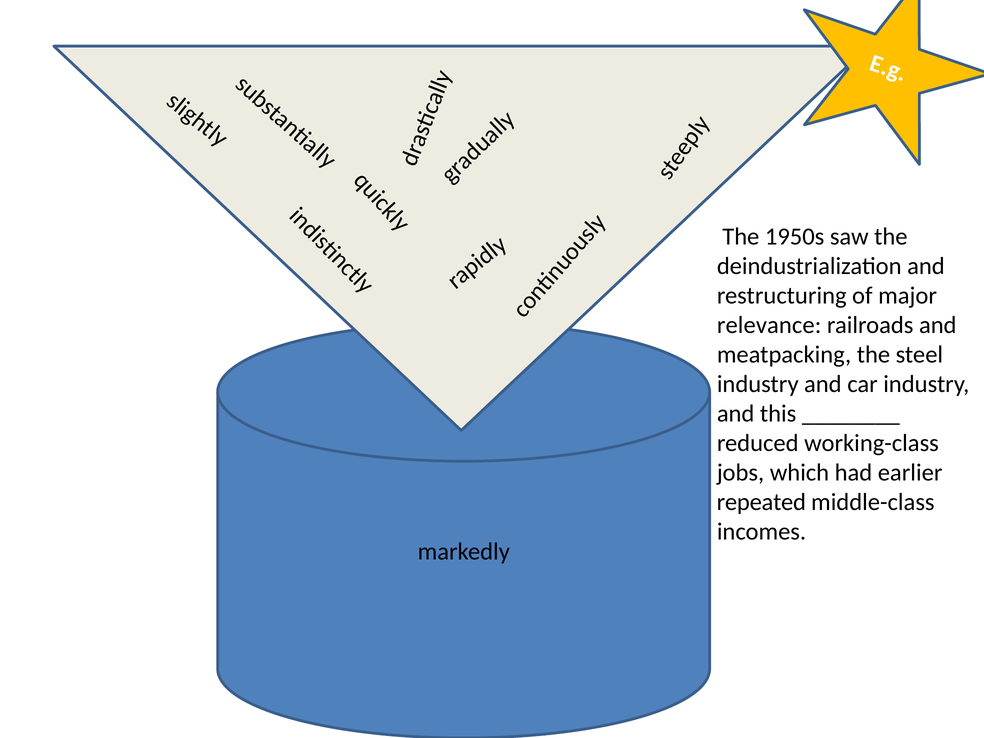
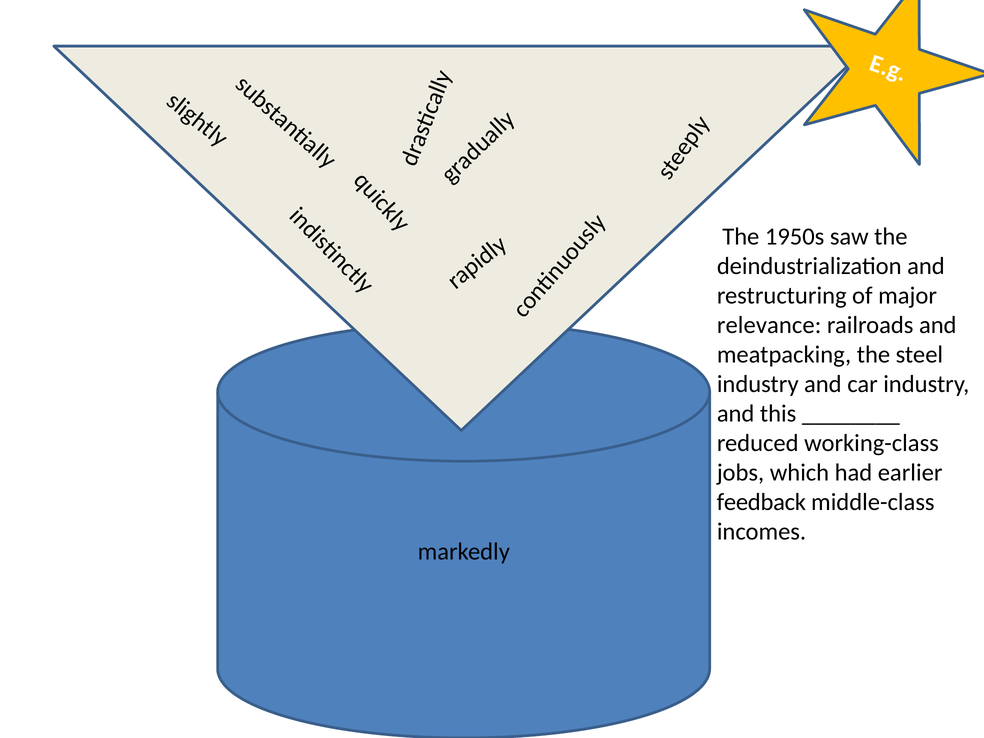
repeated: repeated -> feedback
